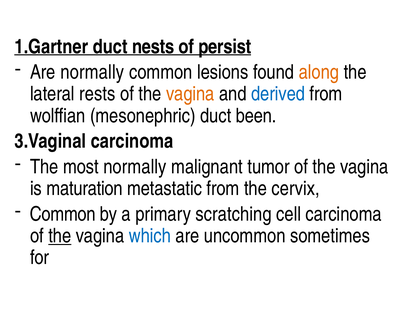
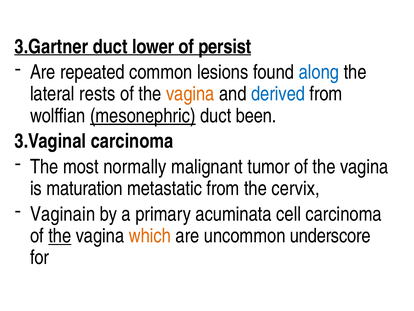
1.Gartner: 1.Gartner -> 3.Gartner
nests: nests -> lower
Are normally: normally -> repeated
along colour: orange -> blue
mesonephric underline: none -> present
Common at (63, 214): Common -> Vaginain
scratching: scratching -> acuminata
which colour: blue -> orange
sometimes: sometimes -> underscore
